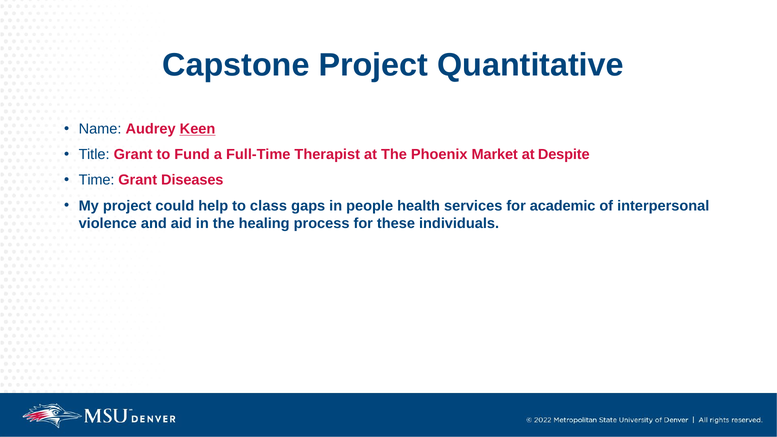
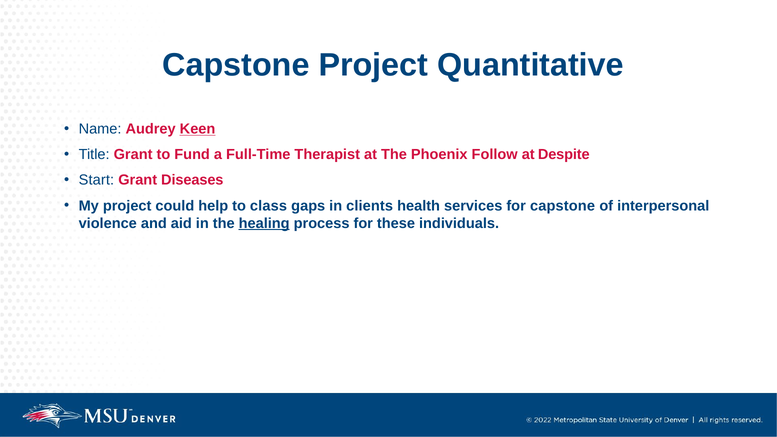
Market: Market -> Follow
Time: Time -> Start
people: people -> clients
for academic: academic -> capstone
healing underline: none -> present
